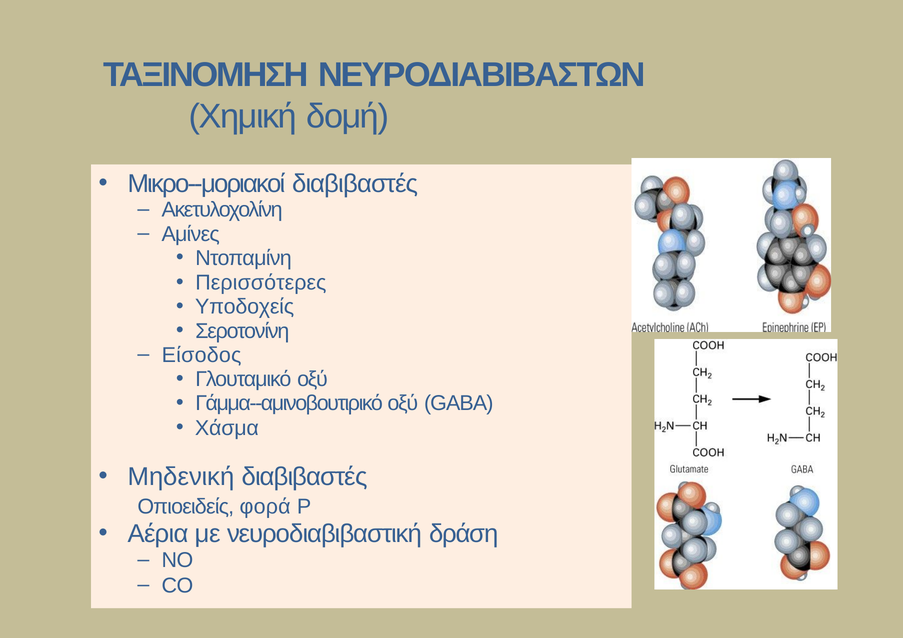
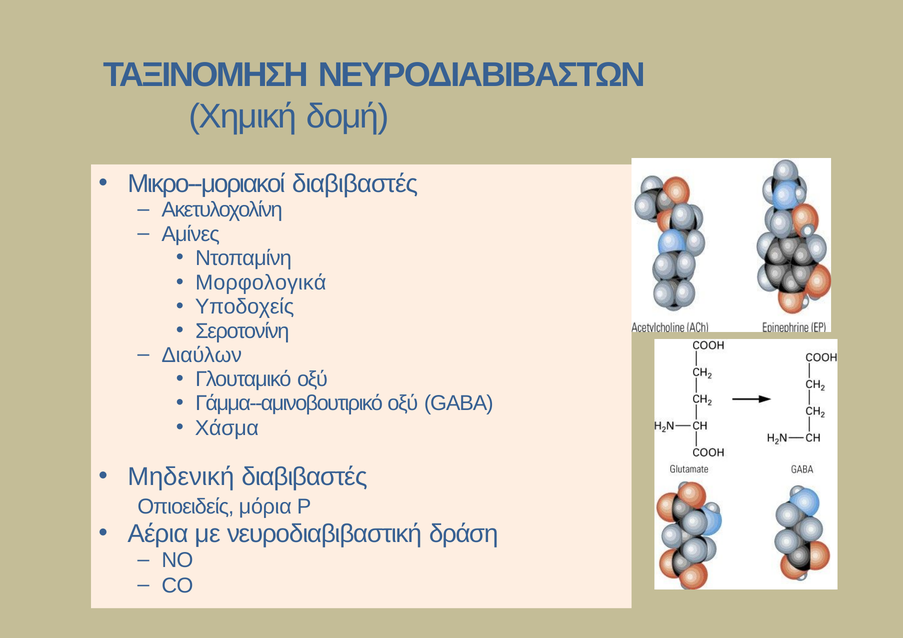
Περισσότερες: Περισσότερες -> Μορφολογικά
Είσοδος: Είσοδος -> Διαύλων
φορά: φορά -> μόρια
